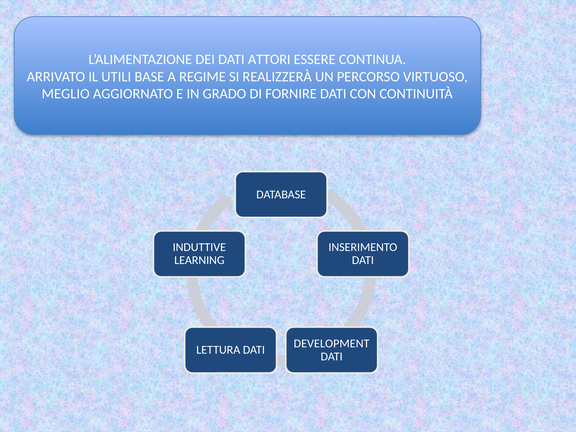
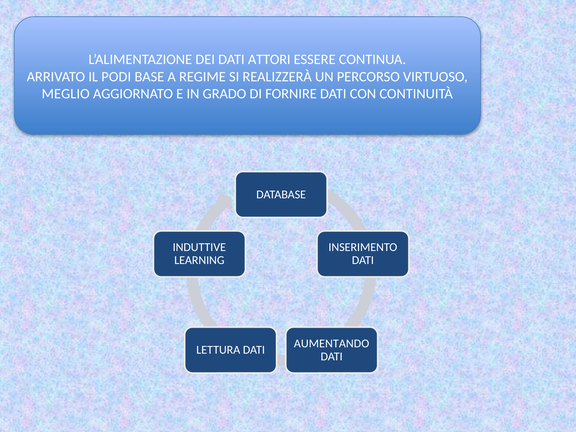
UTILI: UTILI -> PODI
DEVELOPMENT: DEVELOPMENT -> AUMENTANDO
